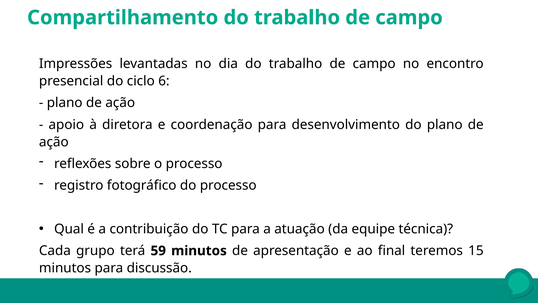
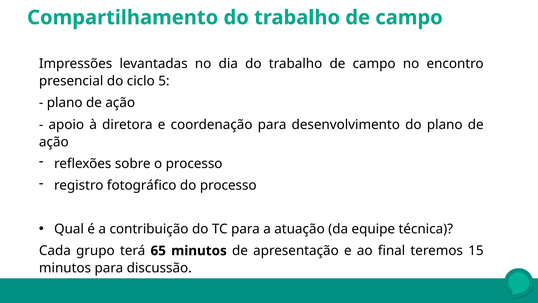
6: 6 -> 5
59: 59 -> 65
